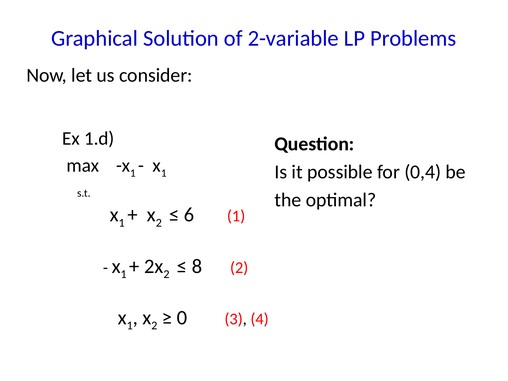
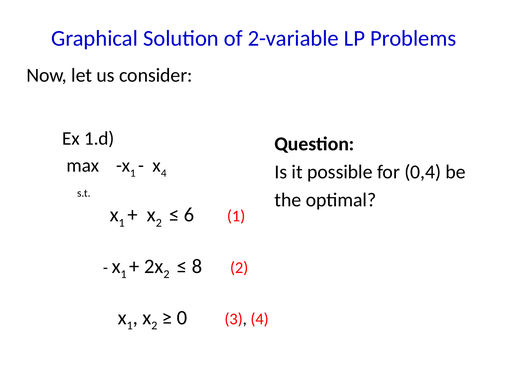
1 at (164, 173): 1 -> 4
